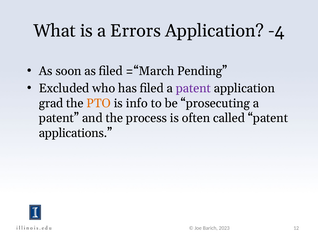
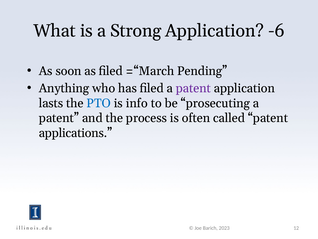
Errors: Errors -> Strong
-4: -4 -> -6
Excluded: Excluded -> Anything
grad: grad -> lasts
PTO colour: orange -> blue
